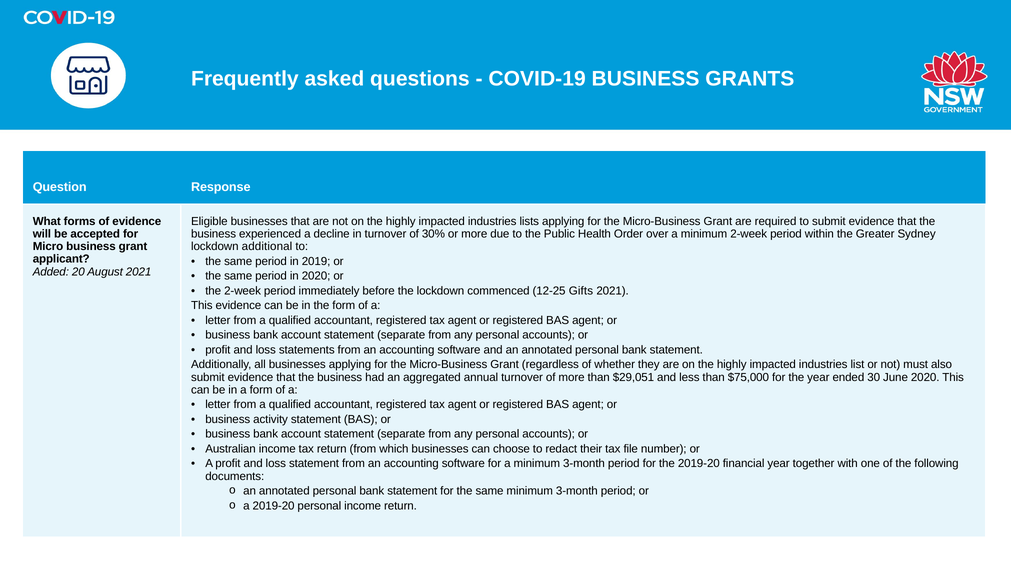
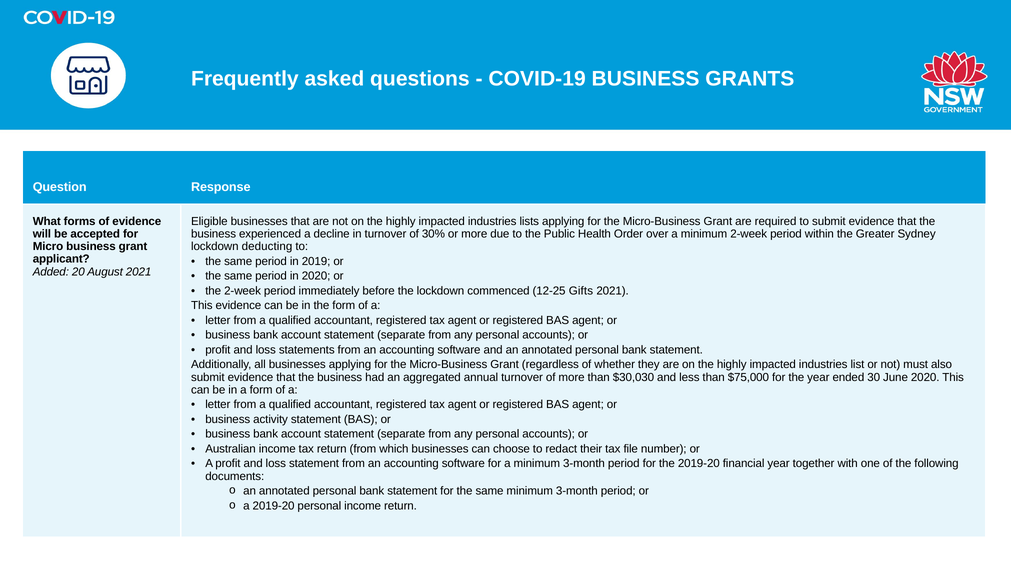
additional: additional -> deducting
$29,051: $29,051 -> $30,030
